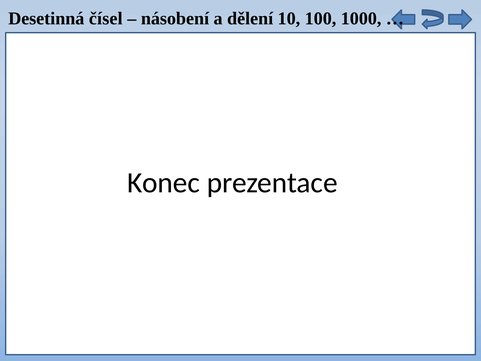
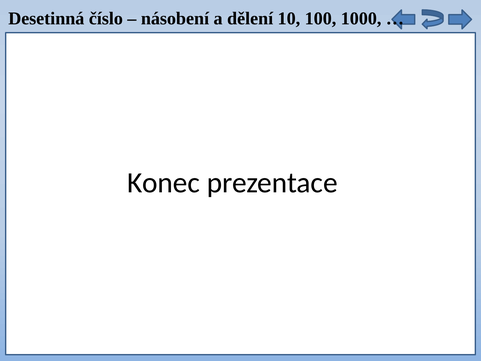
čísel: čísel -> číslo
